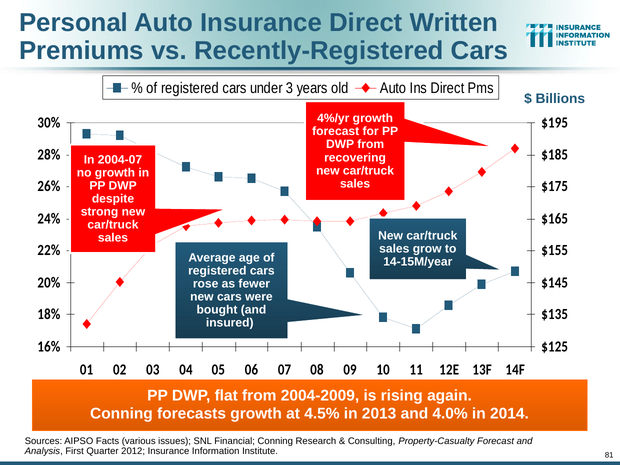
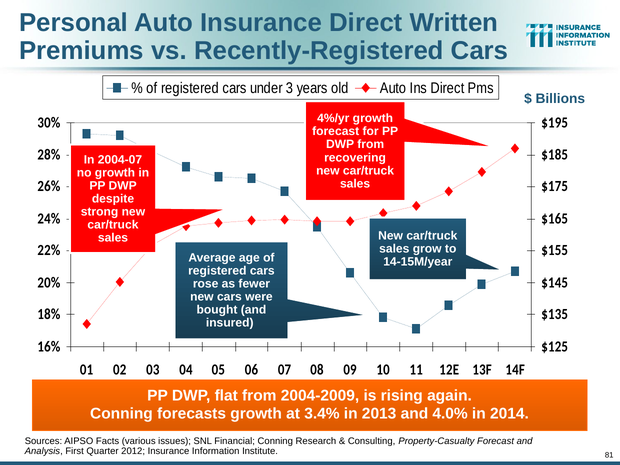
4.5%: 4.5% -> 3.4%
